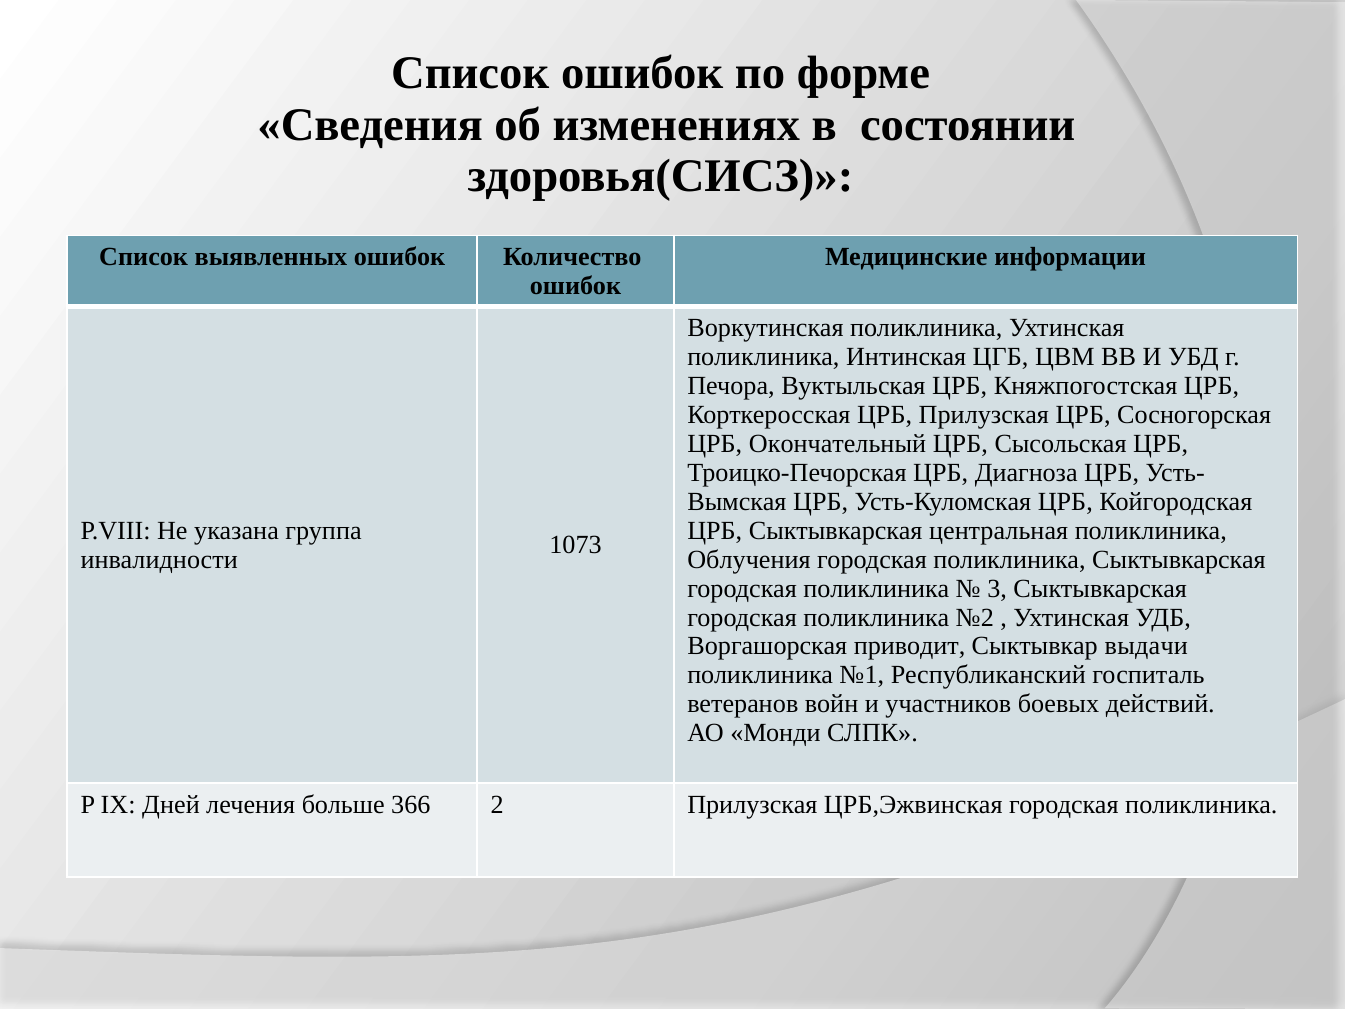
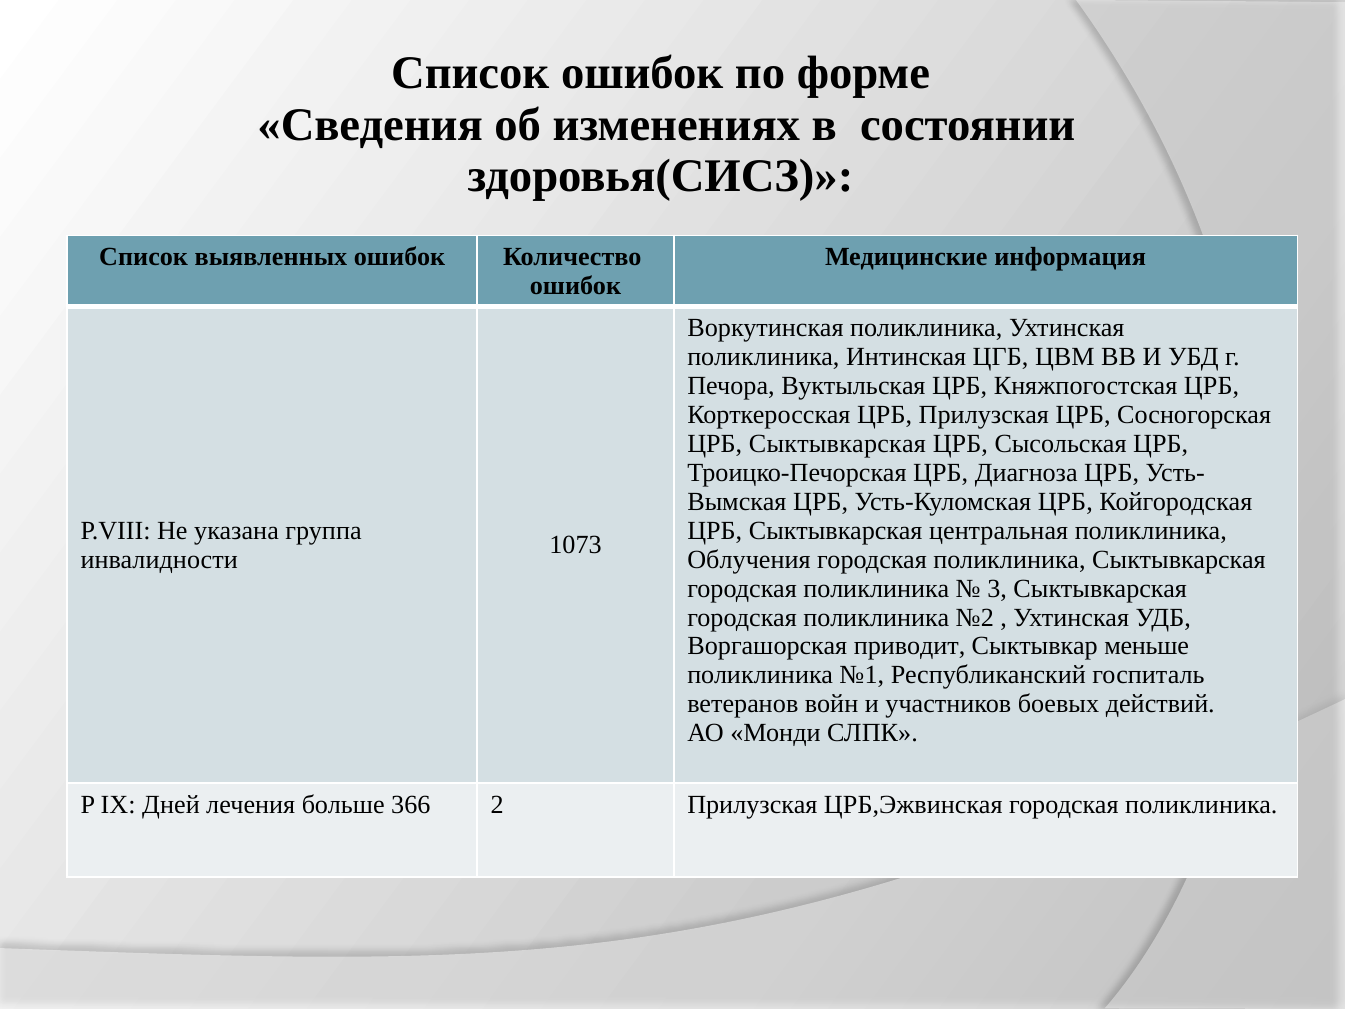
информации: информации -> информация
Окончательный at (838, 444): Окончательный -> Сыктывкарская
выдачи: выдачи -> меньше
